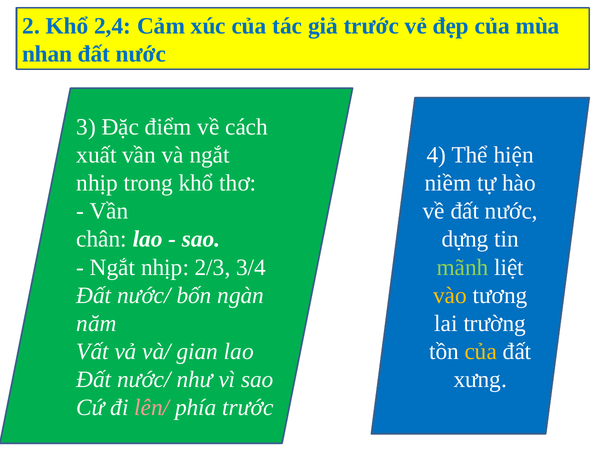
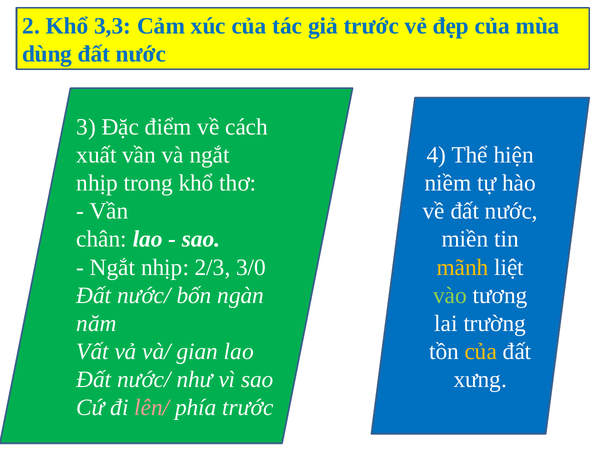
2,4: 2,4 -> 3,3
nhan: nhan -> dùng
dựng: dựng -> miền
3/4: 3/4 -> 3/0
mãnh colour: light green -> yellow
vào colour: yellow -> light green
